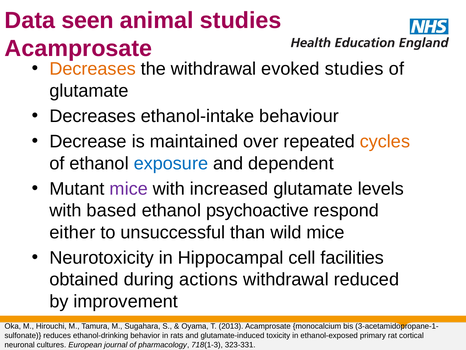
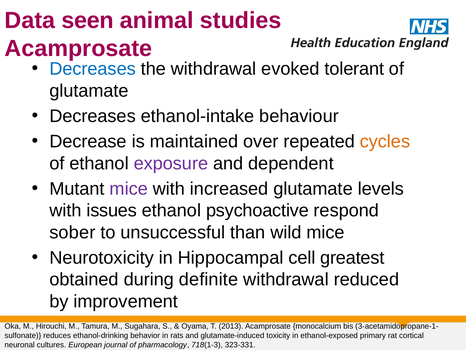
Decreases at (93, 69) colour: orange -> blue
evoked studies: studies -> tolerant
exposure colour: blue -> purple
based: based -> issues
either: either -> sober
facilities: facilities -> greatest
actions: actions -> definite
